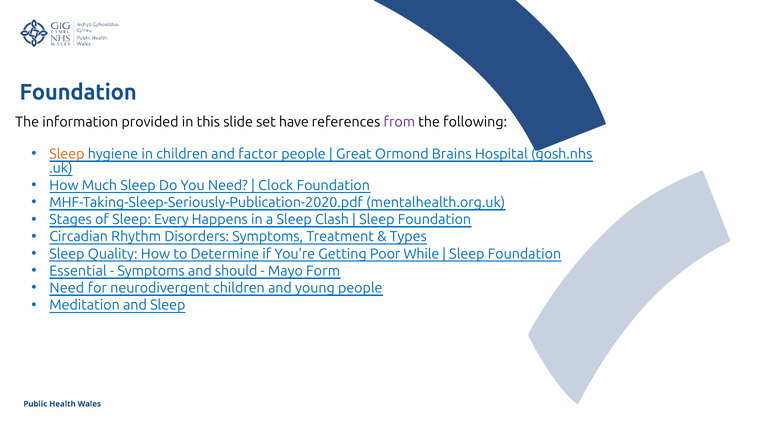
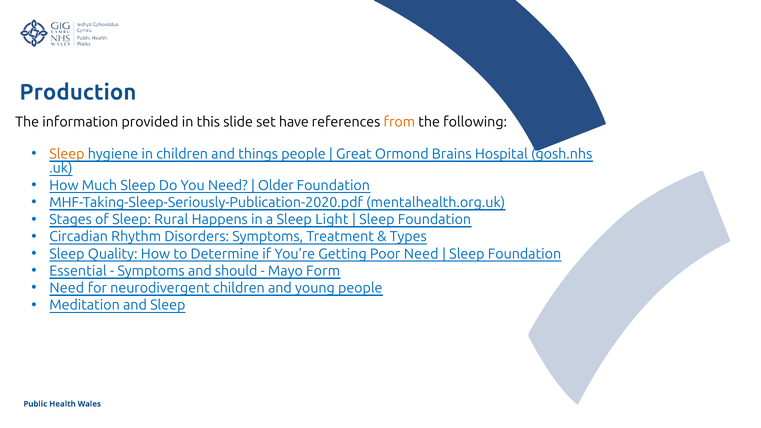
Foundation at (78, 92): Foundation -> Production
from colour: purple -> orange
factor: factor -> things
Clock: Clock -> Older
Every: Every -> Rural
Clash: Clash -> Light
Poor While: While -> Need
